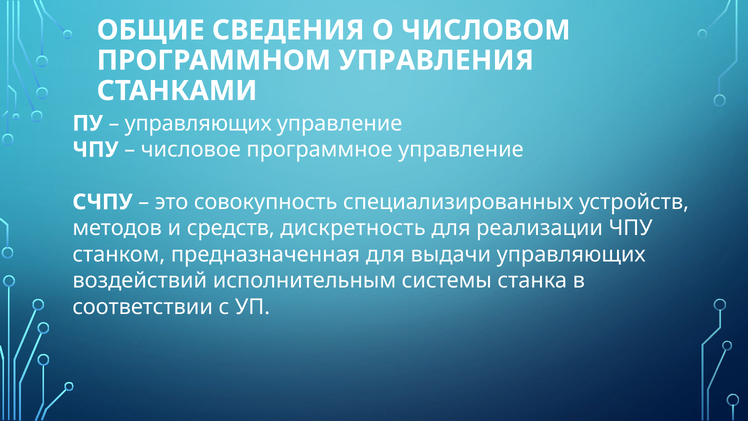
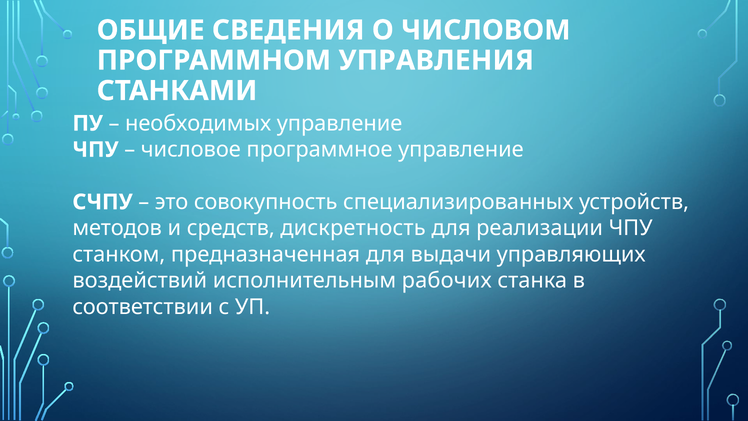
управляющих at (198, 123): управляющих -> необходимых
системы: системы -> рабочих
